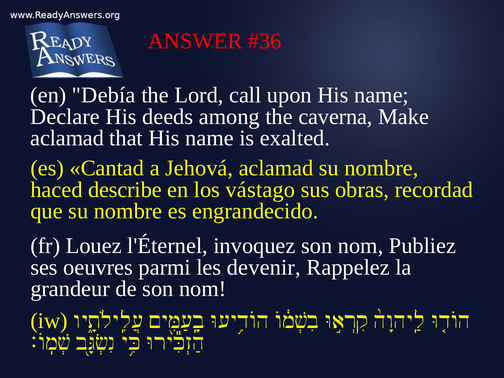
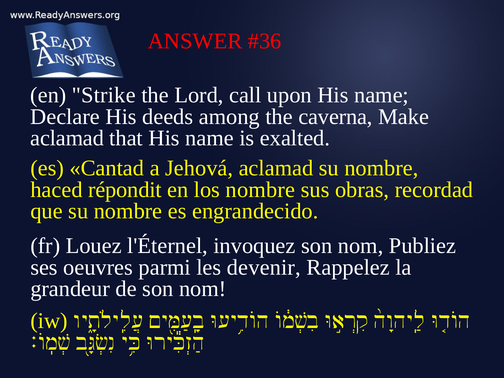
Debía: Debía -> Strike
describe: describe -> répondit
los vástago: vástago -> nombre
